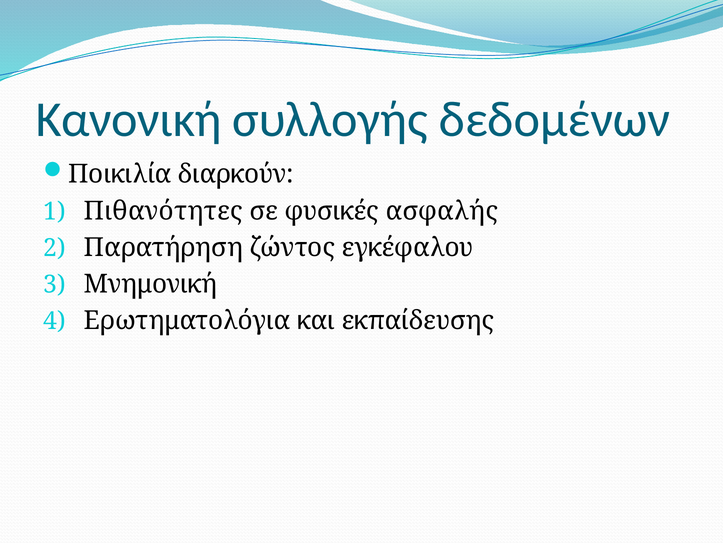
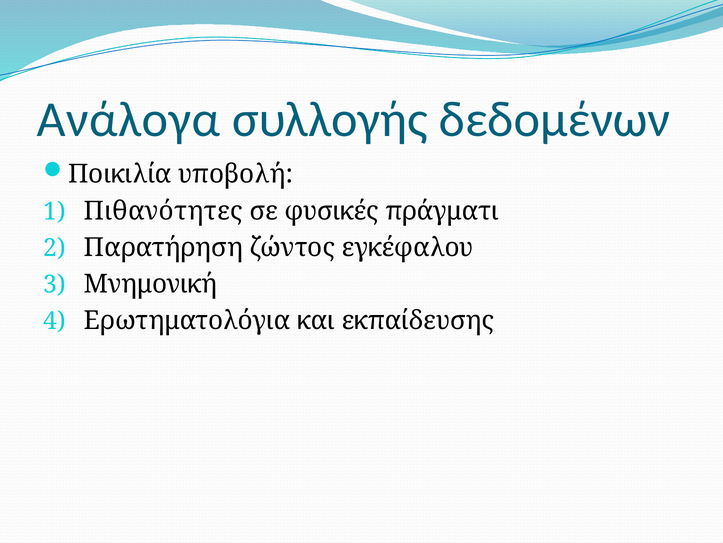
Κανονική: Κανονική -> Ανάλογα
διαρκούν: διαρκούν -> υποβολή
ασφαλής: ασφαλής -> πράγματι
